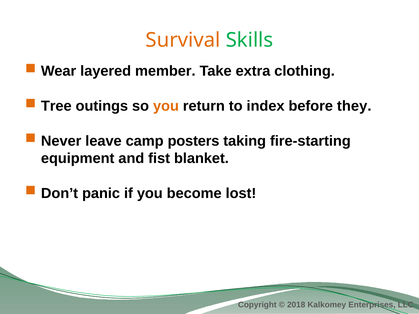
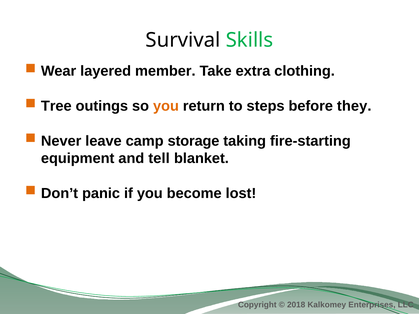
Survival colour: orange -> black
index: index -> steps
posters: posters -> storage
fist: fist -> tell
